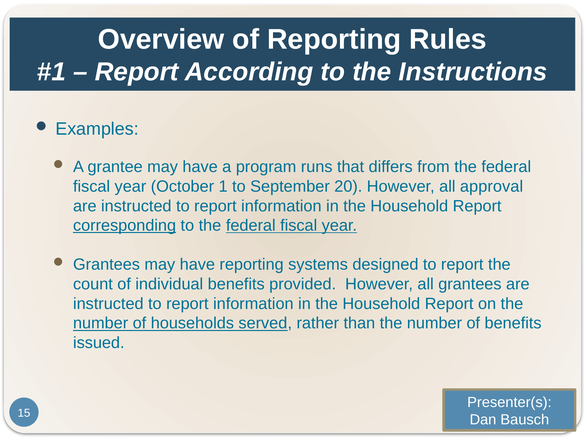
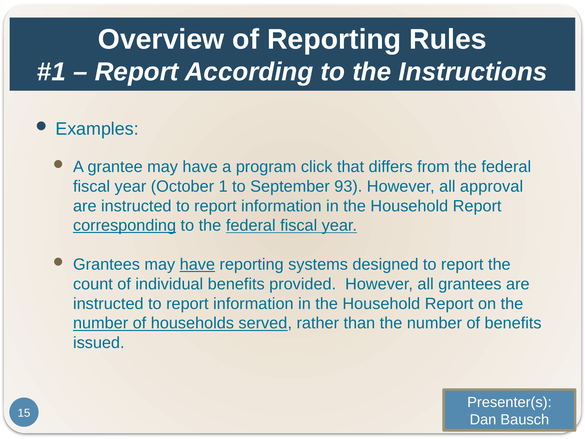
runs: runs -> click
20: 20 -> 93
have at (197, 264) underline: none -> present
